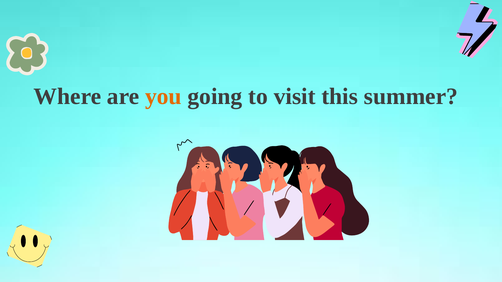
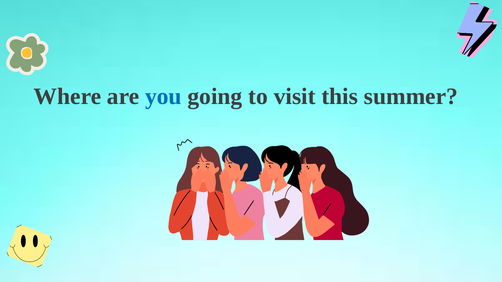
you colour: orange -> blue
